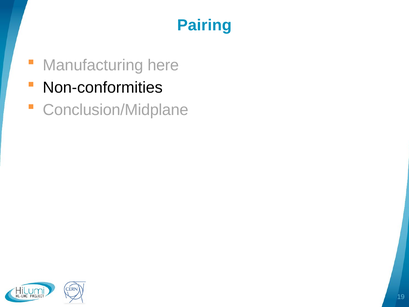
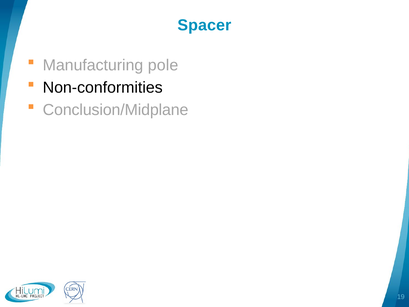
Pairing: Pairing -> Spacer
here: here -> pole
